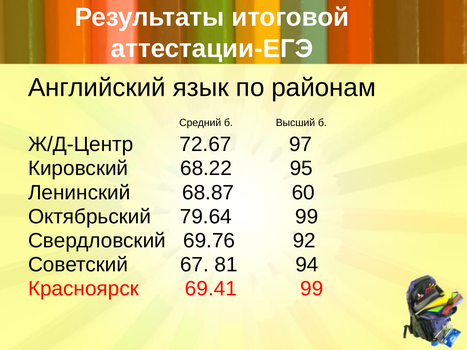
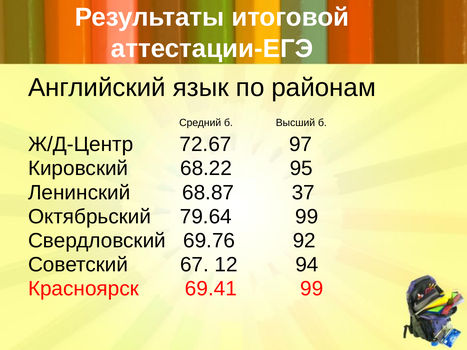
60: 60 -> 37
81: 81 -> 12
